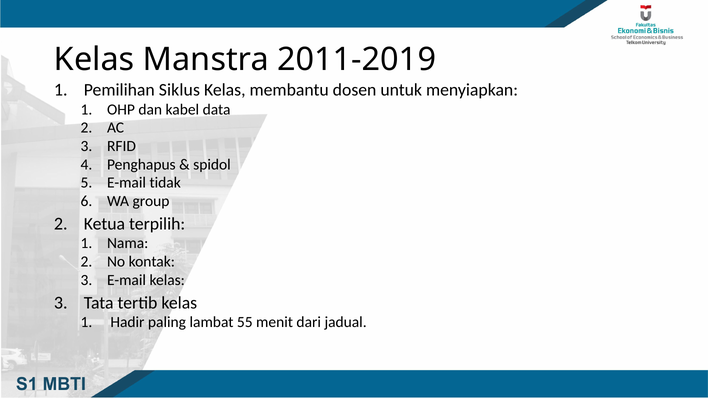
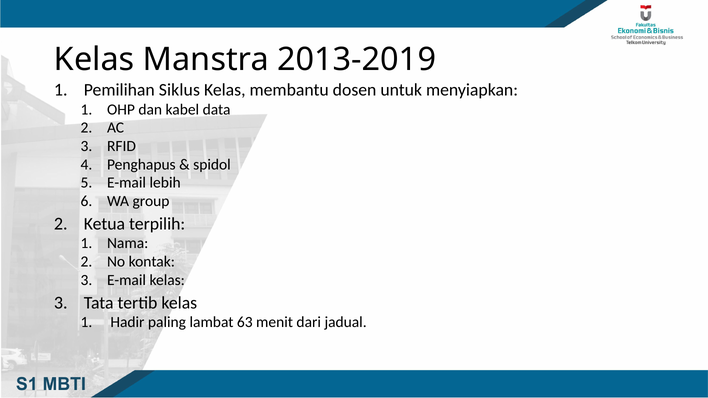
2011-2019: 2011-2019 -> 2013-2019
tidak: tidak -> lebih
55: 55 -> 63
